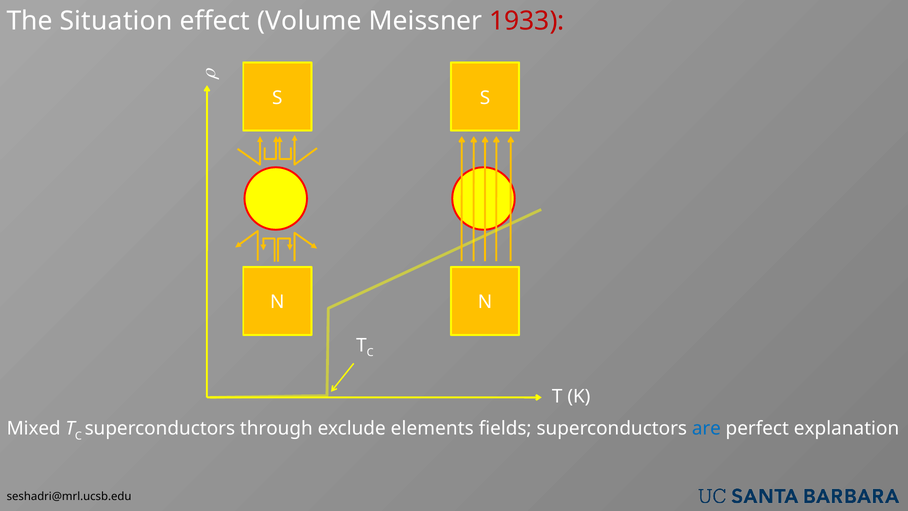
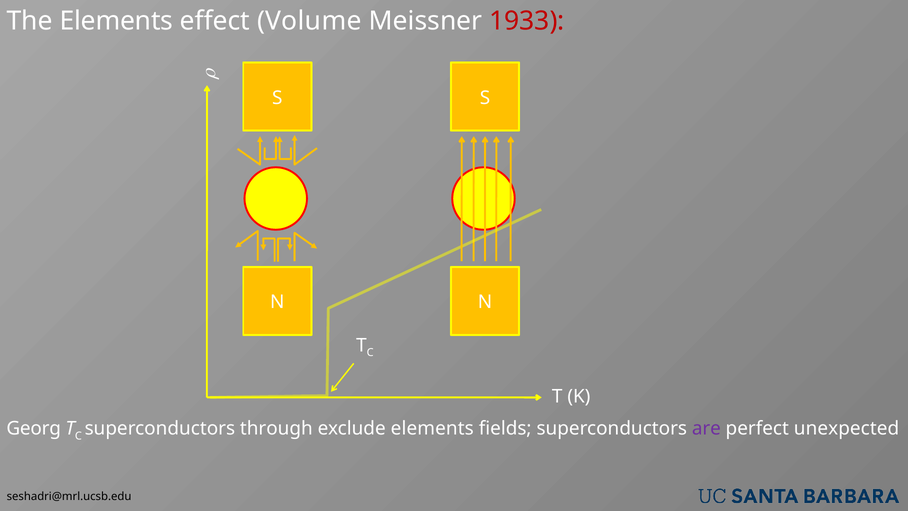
The Situation: Situation -> Elements
Mixed: Mixed -> Georg
are colour: blue -> purple
explanation: explanation -> unexpected
